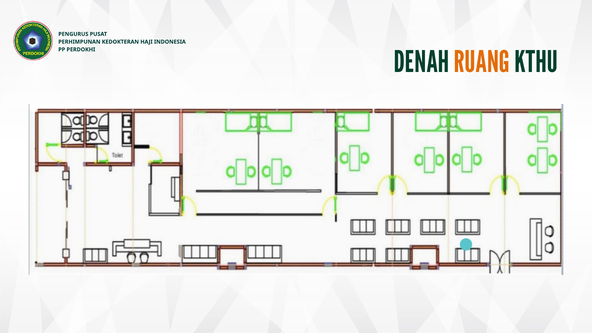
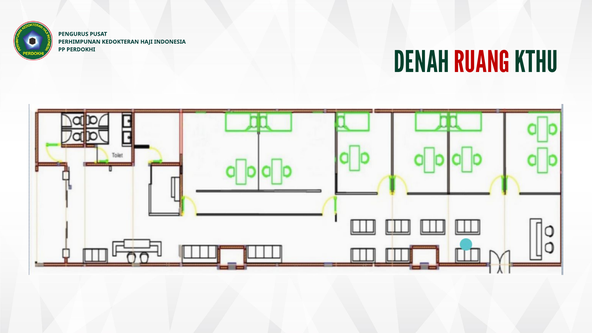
RUANG colour: orange -> red
